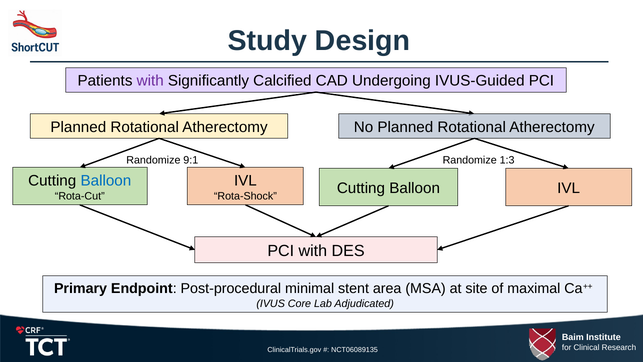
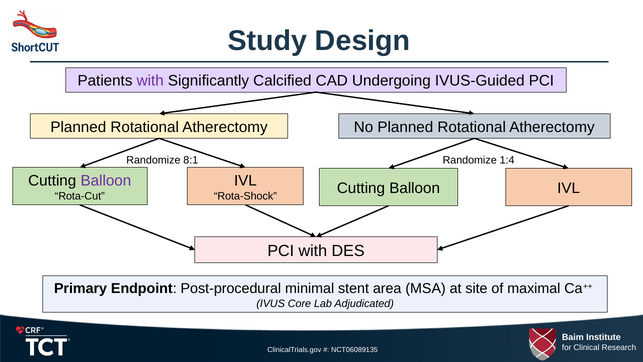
9:1: 9:1 -> 8:1
1:3: 1:3 -> 1:4
Balloon at (106, 181) colour: blue -> purple
